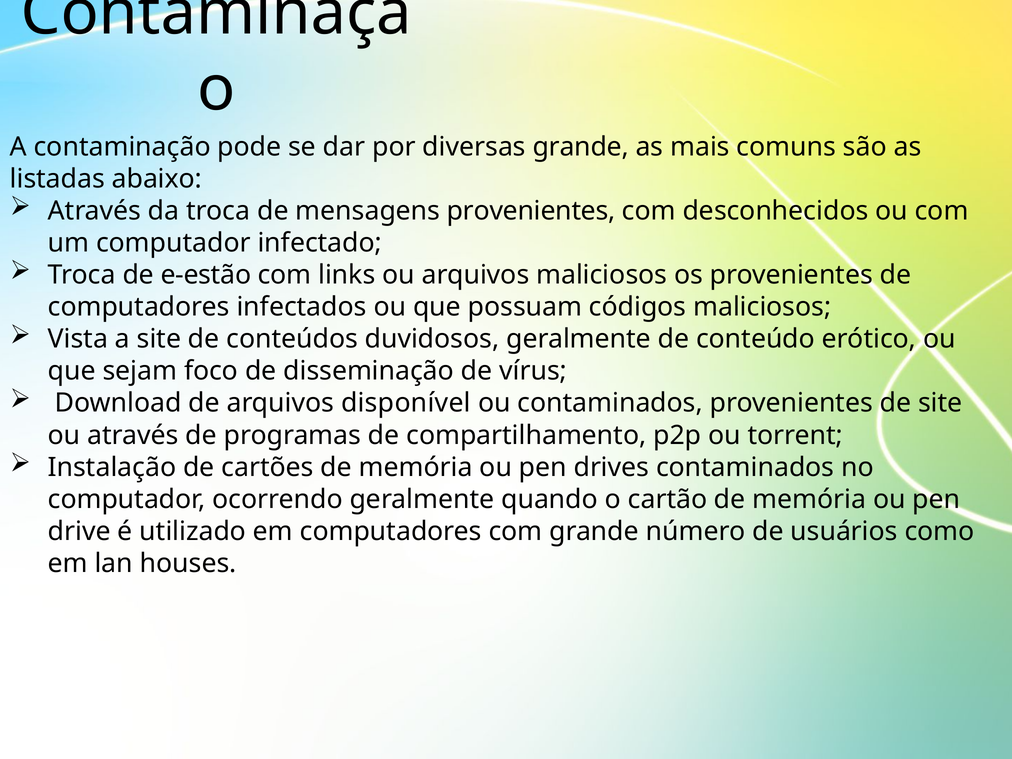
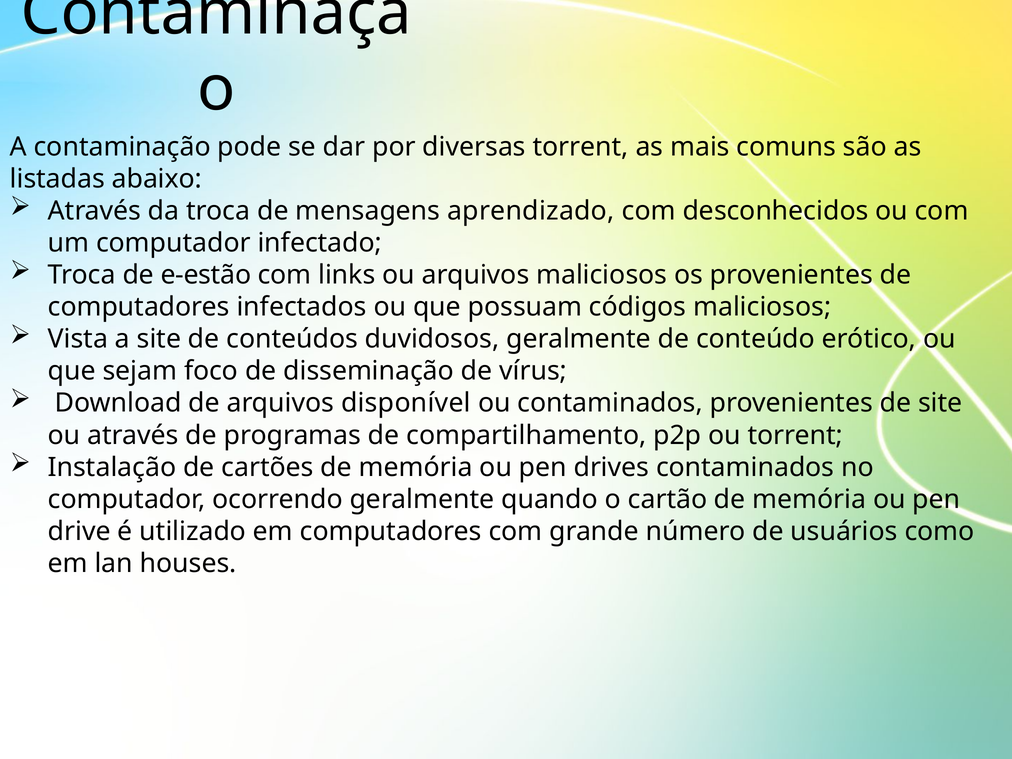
diversas grande: grande -> torrent
mensagens provenientes: provenientes -> aprendizado
